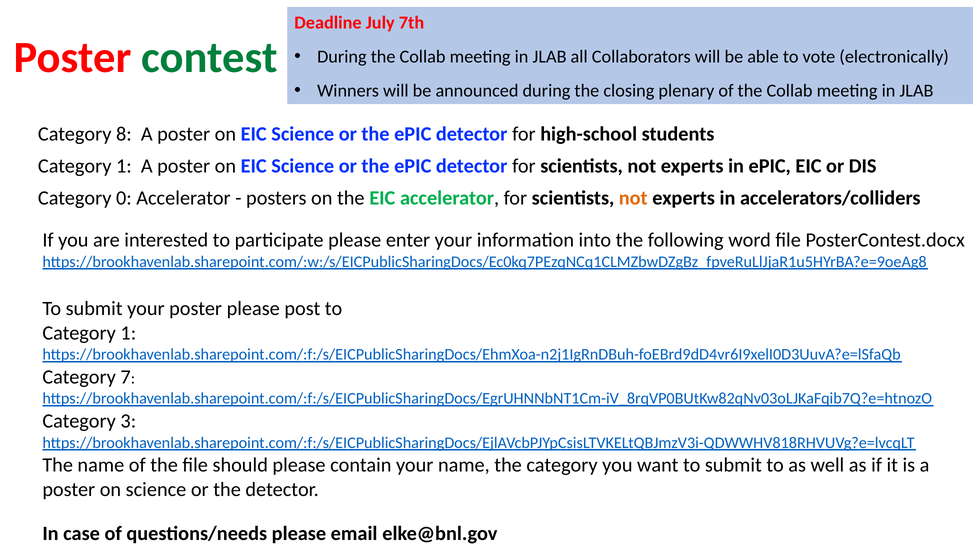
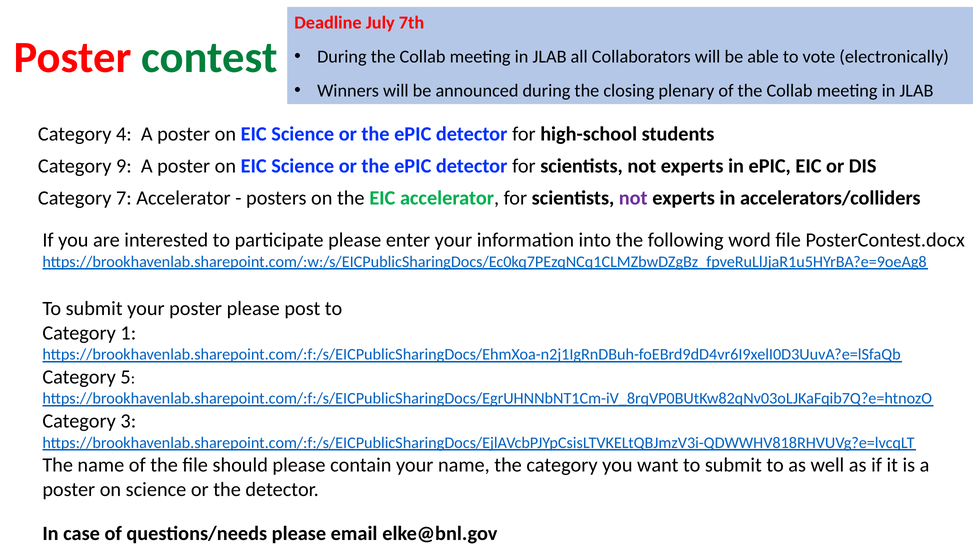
8: 8 -> 4
1 at (124, 166): 1 -> 9
0: 0 -> 7
not at (633, 198) colour: orange -> purple
7: 7 -> 5
